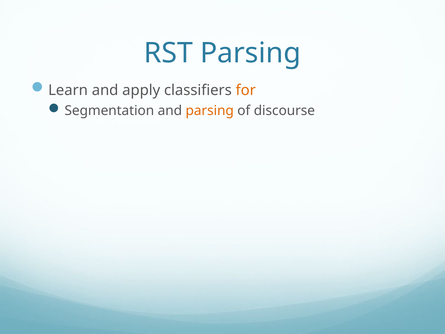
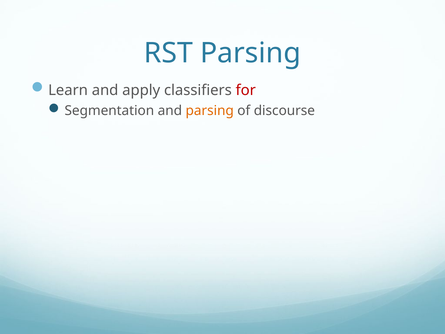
for colour: orange -> red
